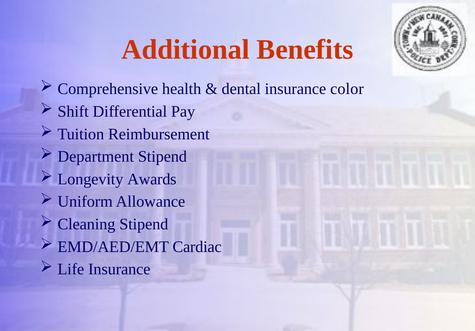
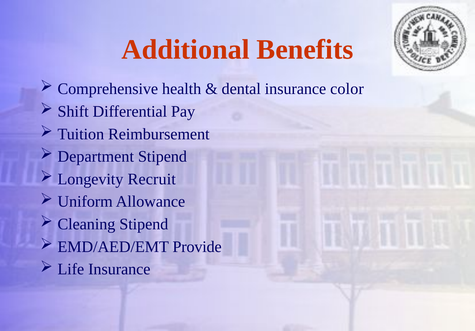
Awards: Awards -> Recruit
Cardiac: Cardiac -> Provide
